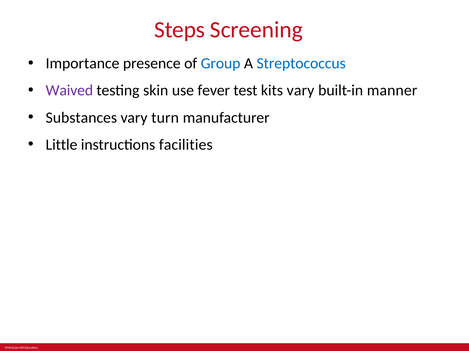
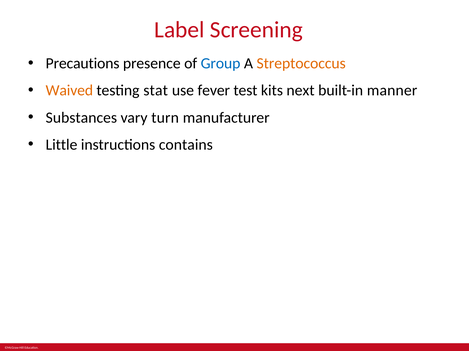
Steps: Steps -> Label
Importance: Importance -> Precautions
Streptococcus colour: blue -> orange
Waived colour: purple -> orange
skin: skin -> stat
kits vary: vary -> next
facilities: facilities -> contains
